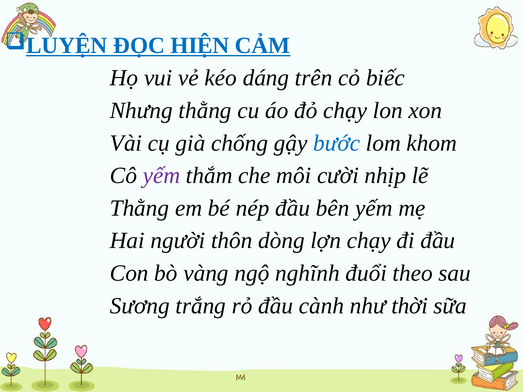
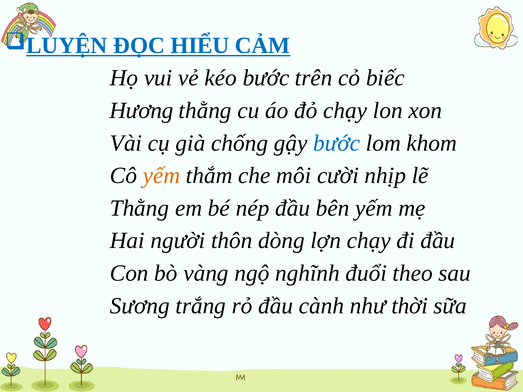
HIỆN: HIỆN -> HIỂU
kéo dáng: dáng -> bước
Nhưng: Nhưng -> Hương
yếm at (161, 176) colour: purple -> orange
